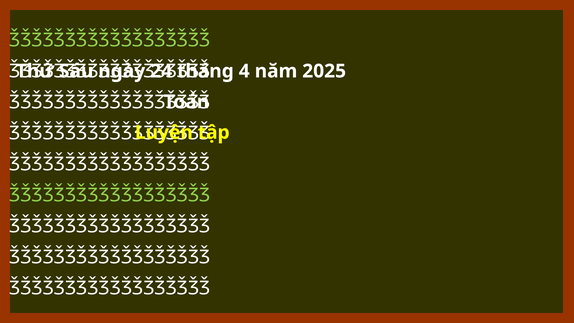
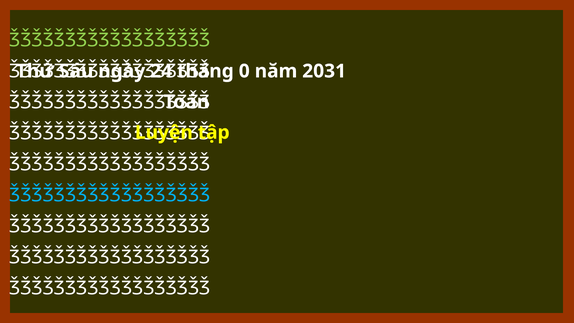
4: 4 -> 0
2025: 2025 -> 2031
ǮǮǮǮǮǮǮǮǮǮǮǮǮǮǮǮǮǮ at (110, 195) colour: light green -> light blue
